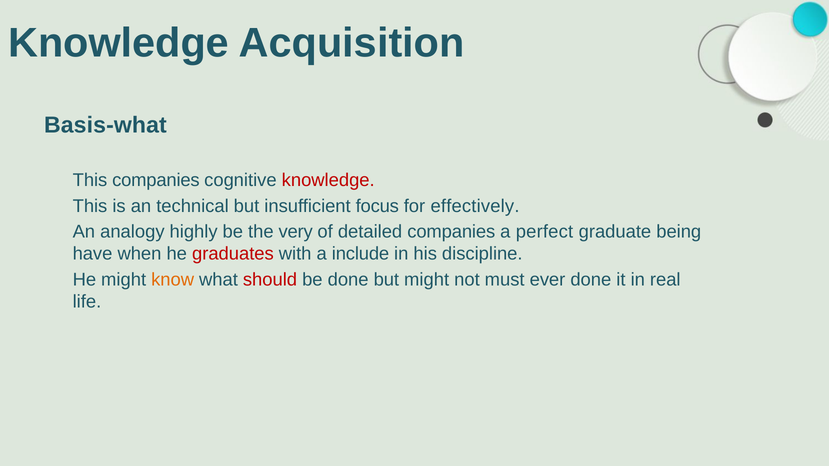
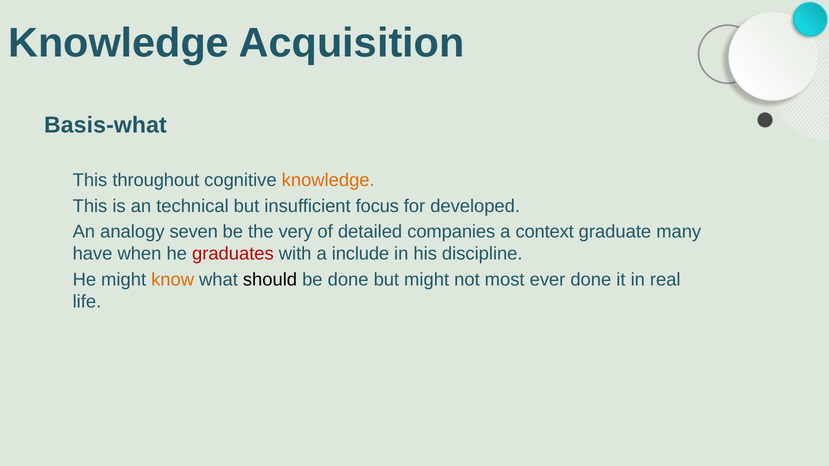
This companies: companies -> throughout
knowledge at (328, 180) colour: red -> orange
effectively: effectively -> developed
highly: highly -> seven
perfect: perfect -> context
being: being -> many
should colour: red -> black
must: must -> most
